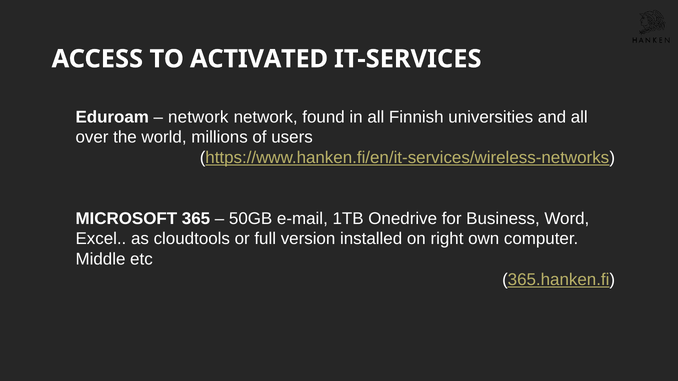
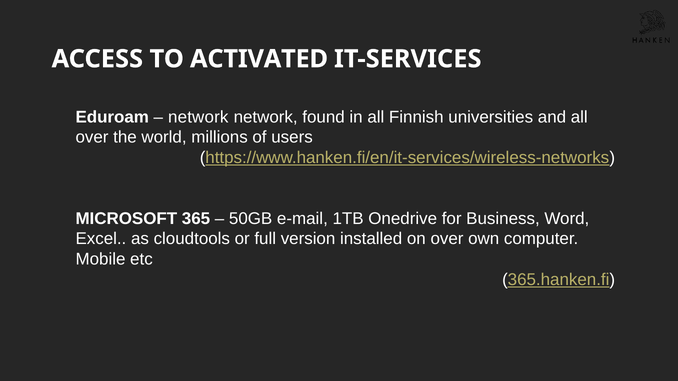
on right: right -> over
Middle: Middle -> Mobile
